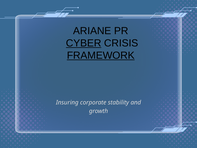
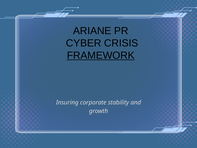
CYBER underline: present -> none
